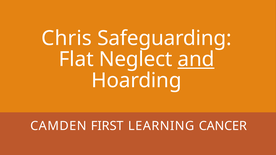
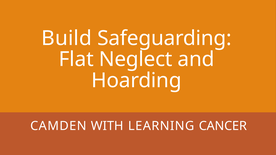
Chris: Chris -> Build
and underline: present -> none
FIRST: FIRST -> WITH
